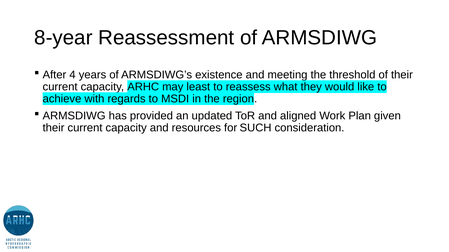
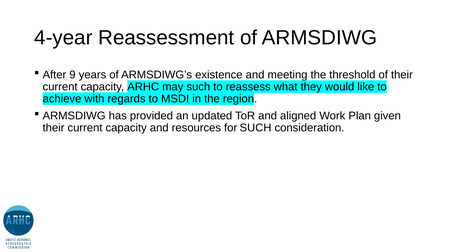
8-year: 8-year -> 4-year
4: 4 -> 9
may least: least -> such
